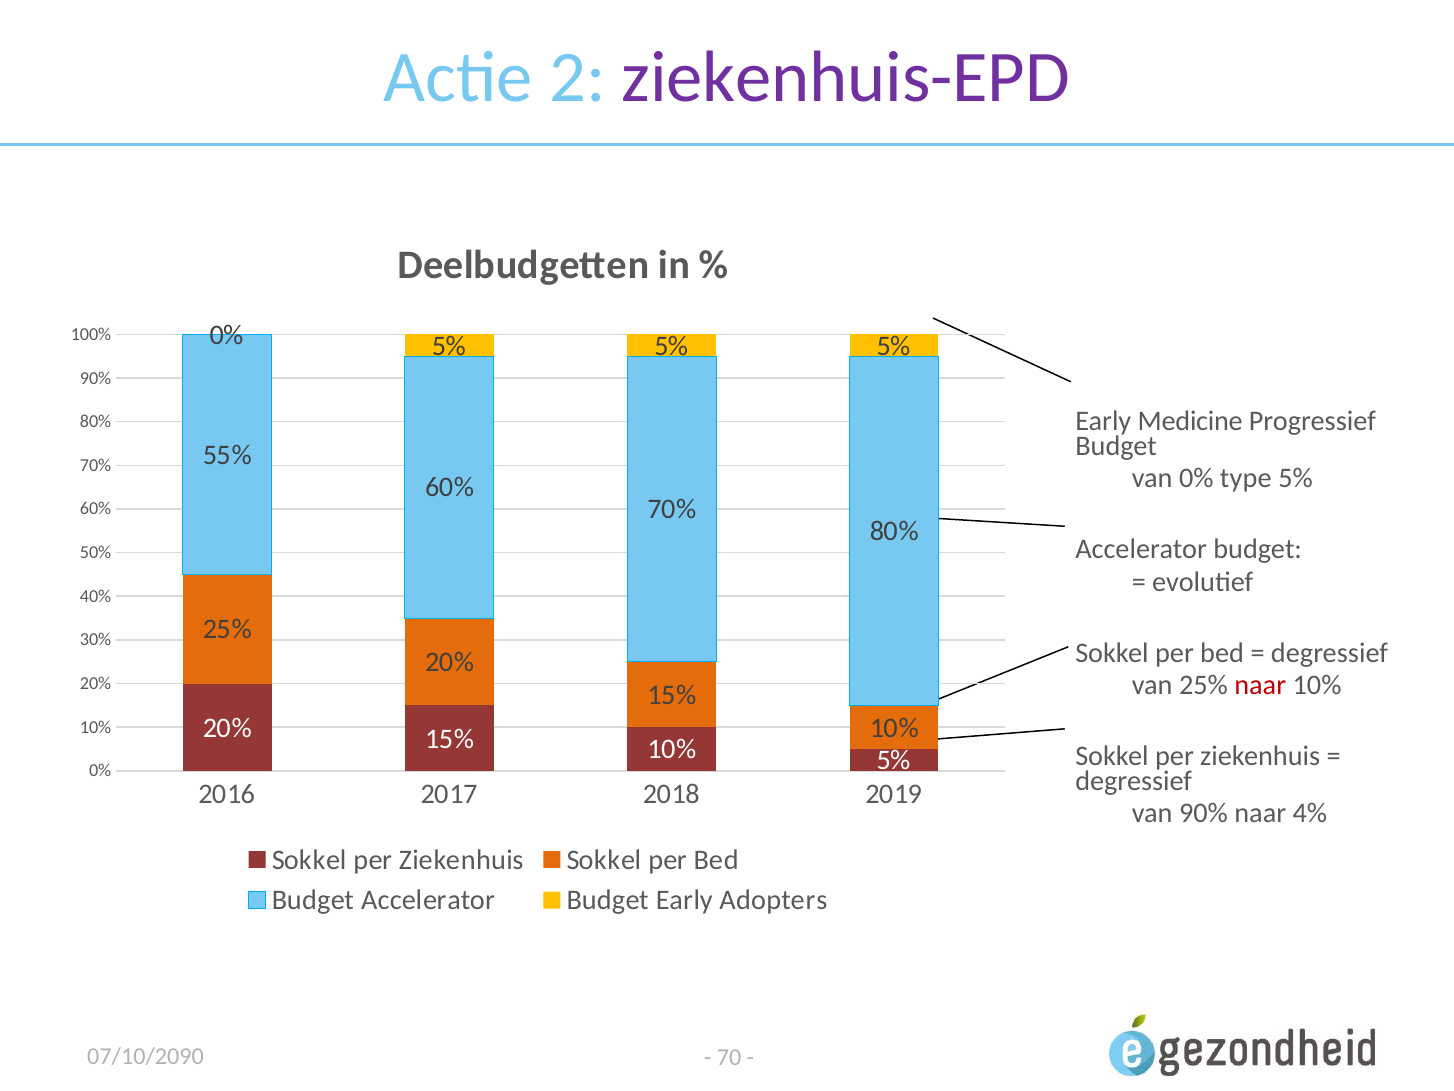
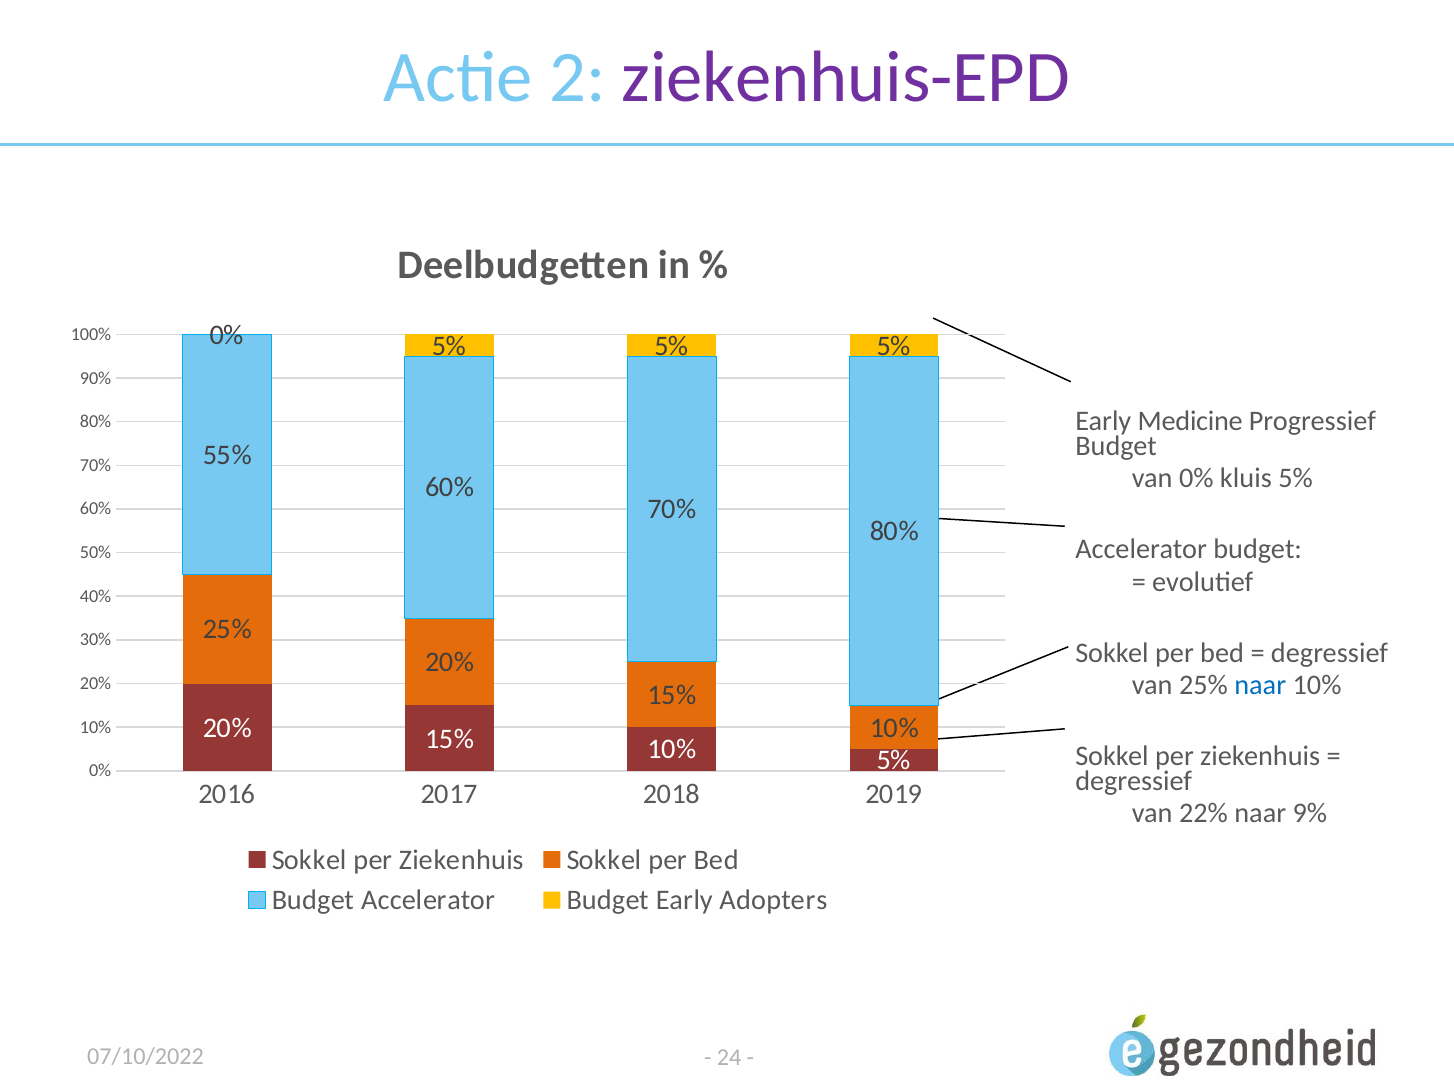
type: type -> kluis
naar at (1260, 685) colour: red -> blue
van 90%: 90% -> 22%
4%: 4% -> 9%
07/10/2090: 07/10/2090 -> 07/10/2022
70: 70 -> 24
